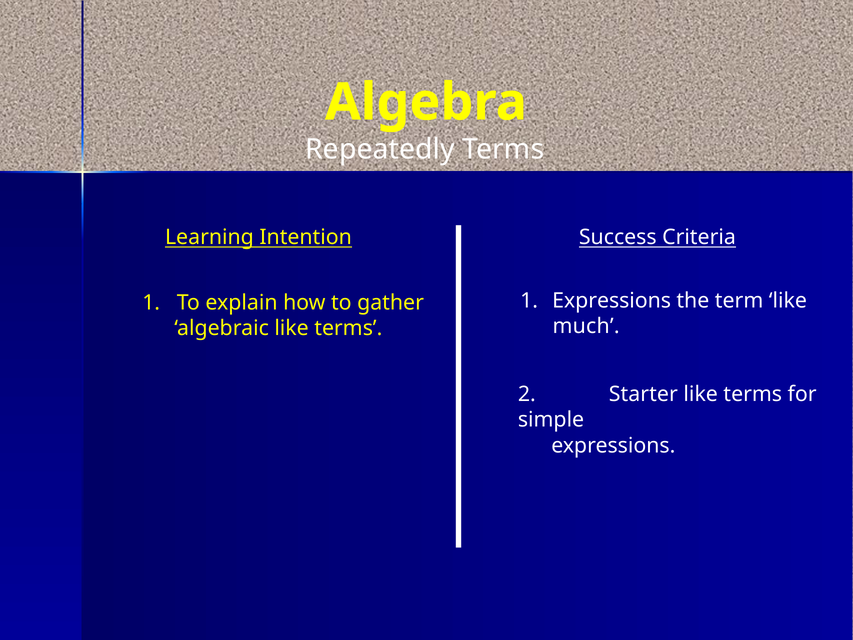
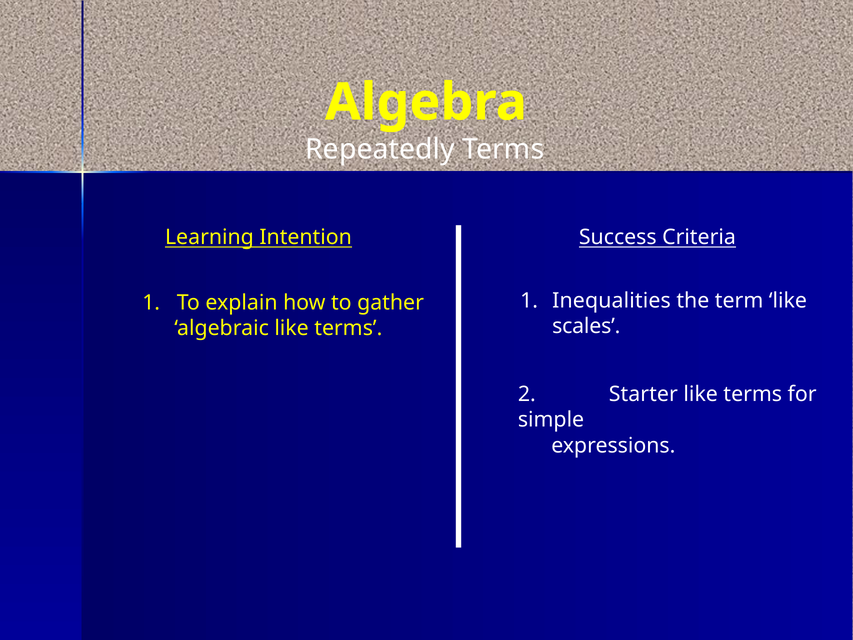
1 Expressions: Expressions -> Inequalities
much: much -> scales
